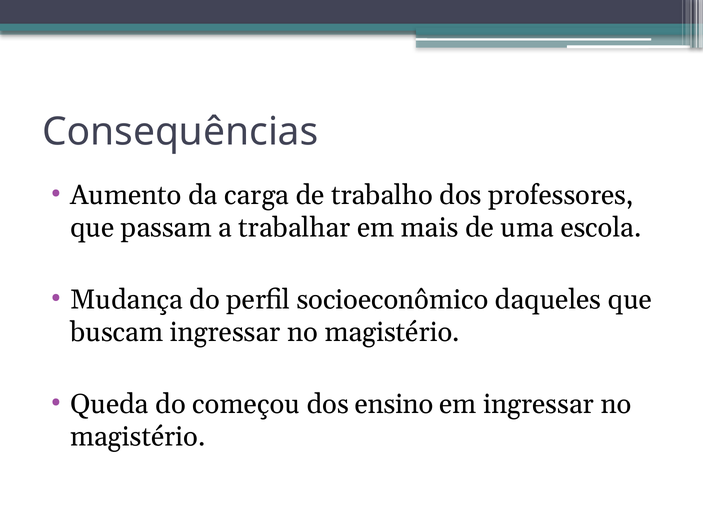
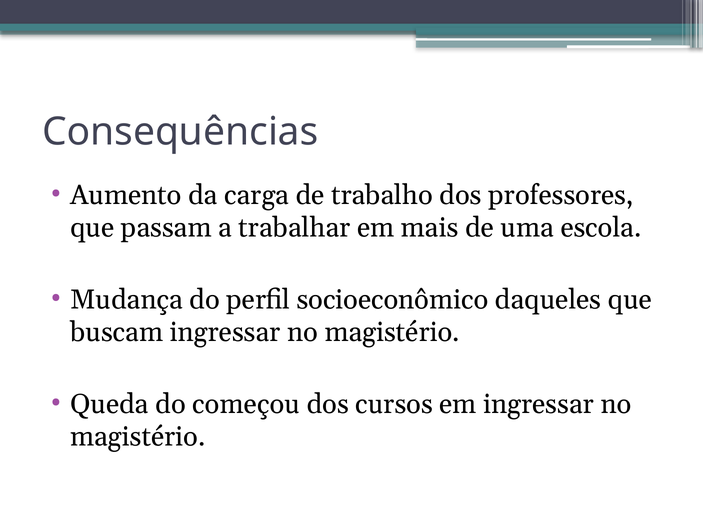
ensino: ensino -> cursos
